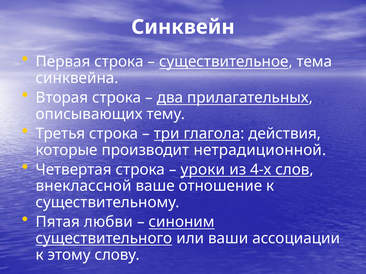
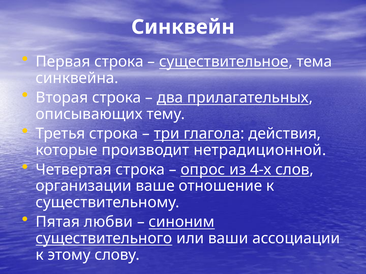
уроки: уроки -> опрос
внеклассной: внеклассной -> организации
